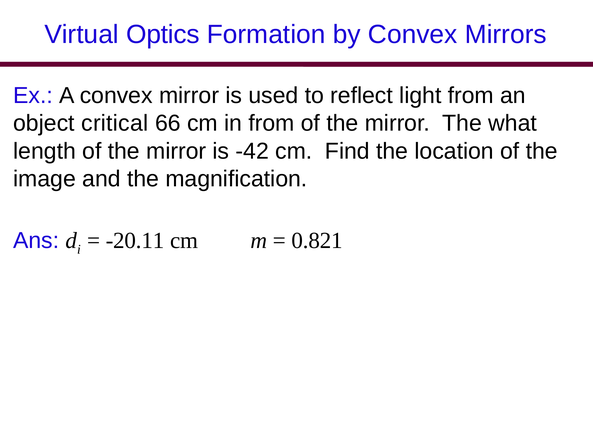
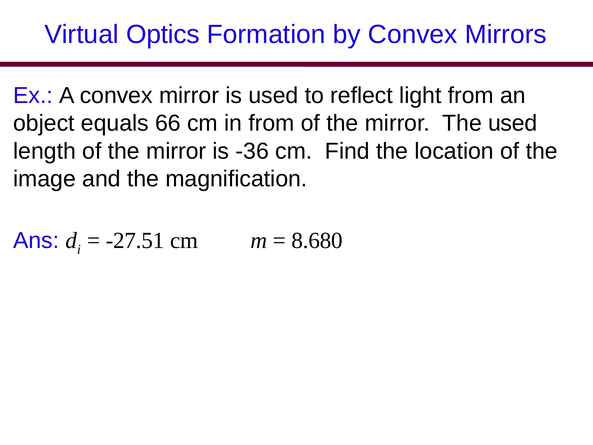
critical: critical -> equals
The what: what -> used
-42: -42 -> -36
-20.11: -20.11 -> -27.51
0.821: 0.821 -> 8.680
